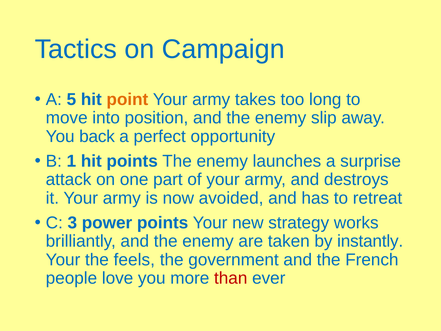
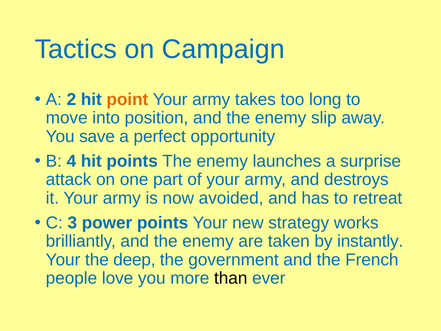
5: 5 -> 2
back: back -> save
1: 1 -> 4
feels: feels -> deep
than colour: red -> black
